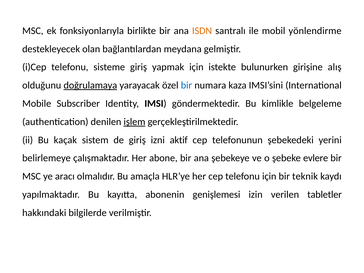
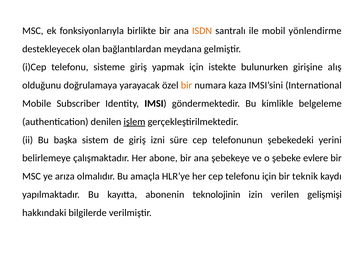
doğrulamaya underline: present -> none
bir at (186, 85) colour: blue -> orange
kaçak: kaçak -> başka
aktif: aktif -> süre
aracı: aracı -> arıza
genişlemesi: genişlemesi -> teknolojinin
tabletler: tabletler -> gelişmişi
